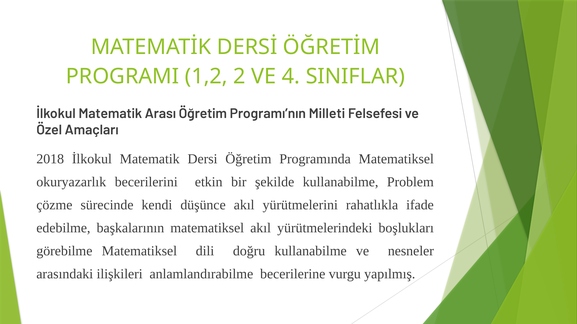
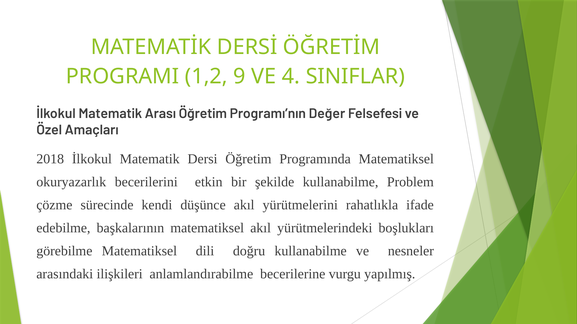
2: 2 -> 9
Milleti: Milleti -> Değer
